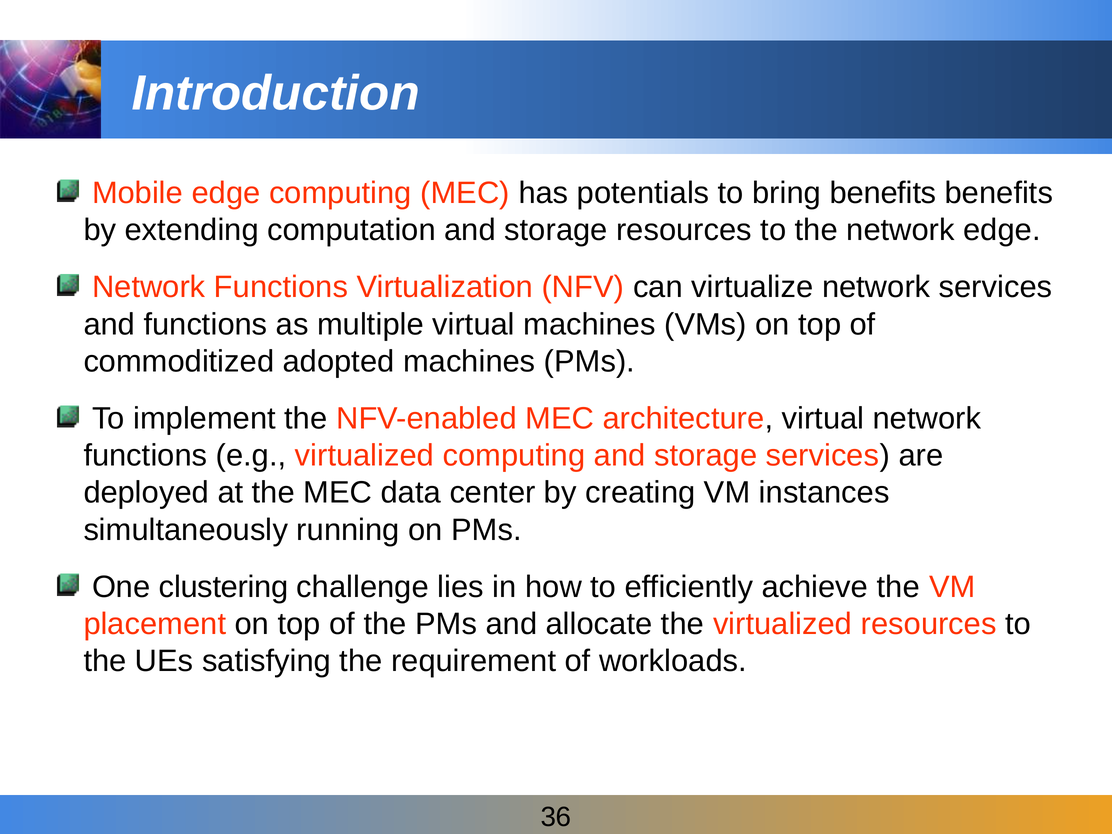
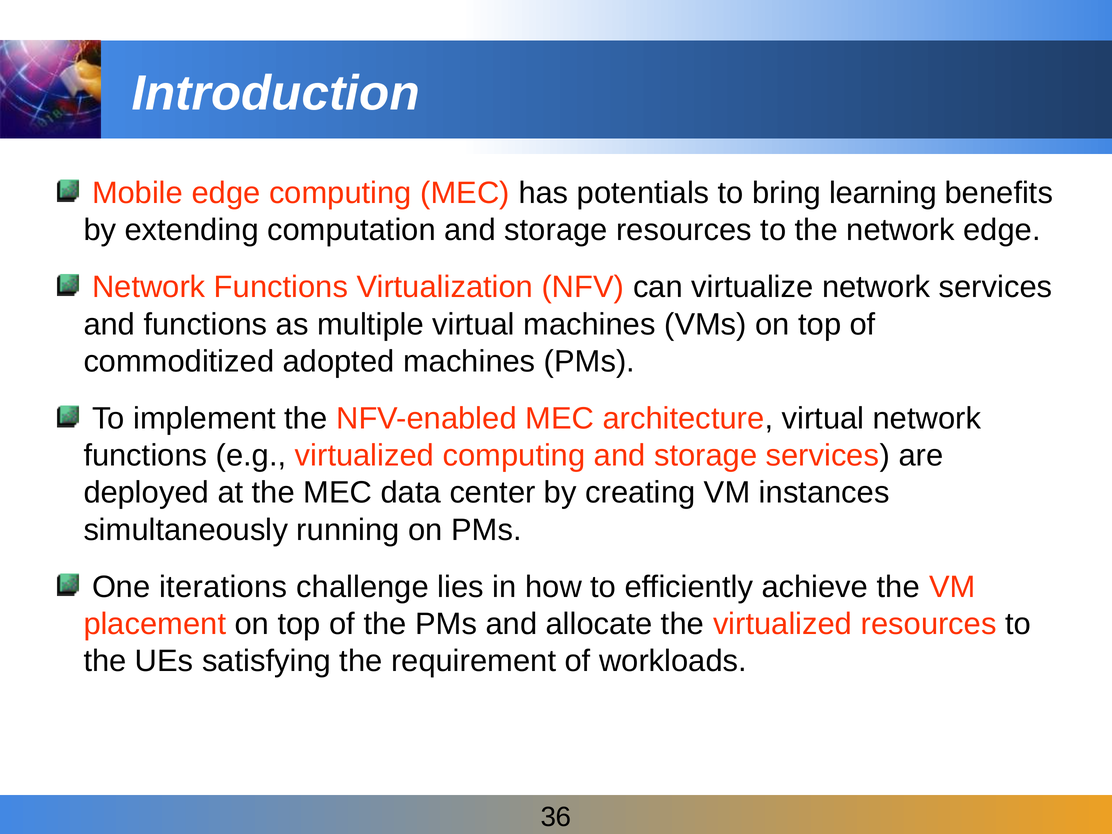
bring benefits: benefits -> learning
clustering: clustering -> iterations
